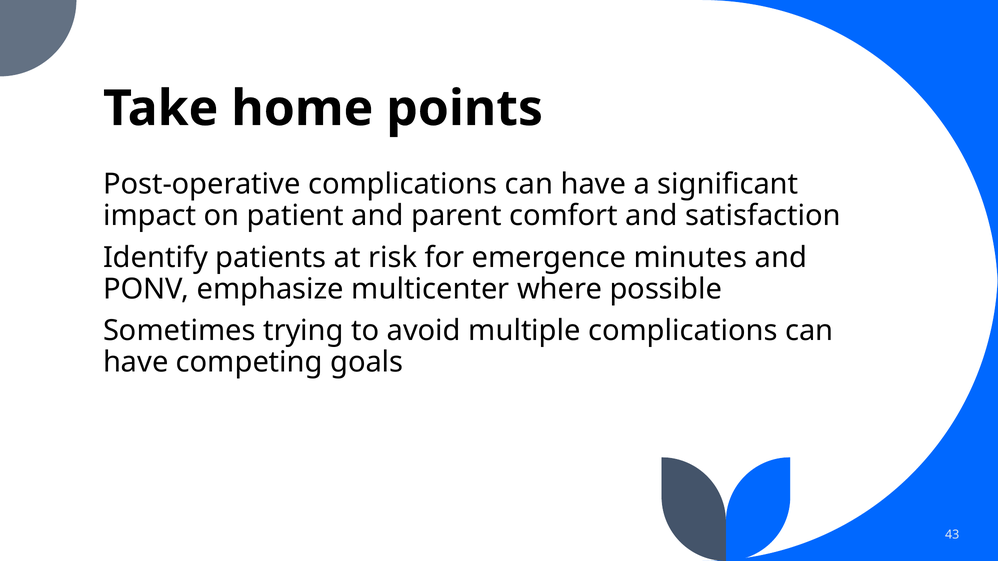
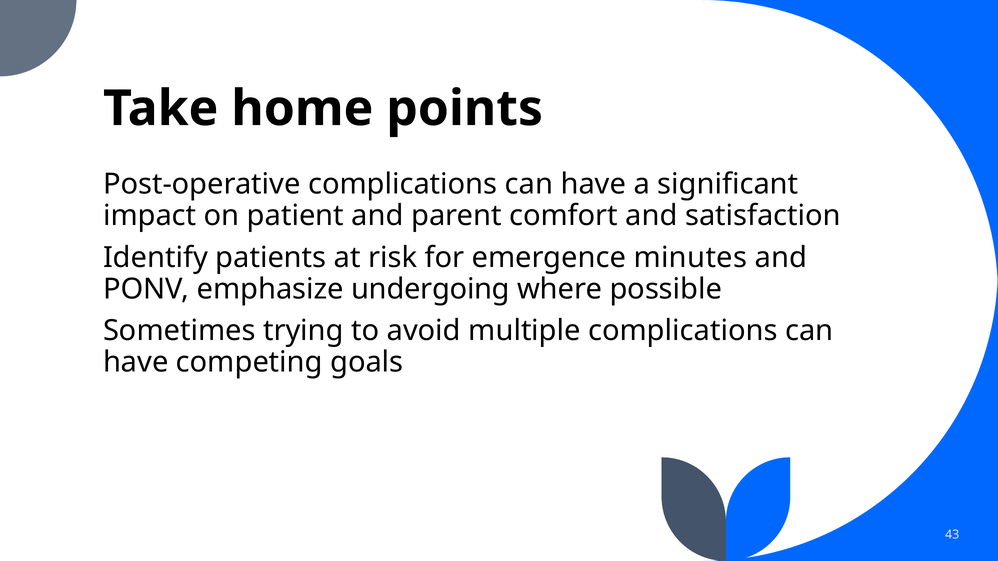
multicenter: multicenter -> undergoing
